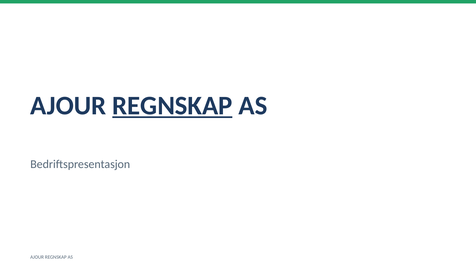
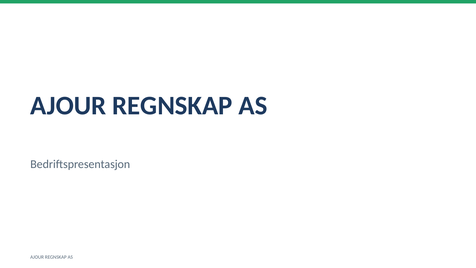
REGNSKAP at (172, 106) underline: present -> none
